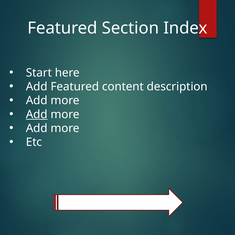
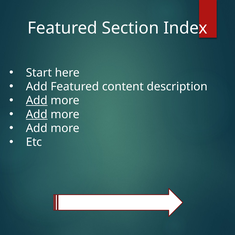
Add at (37, 101) underline: none -> present
